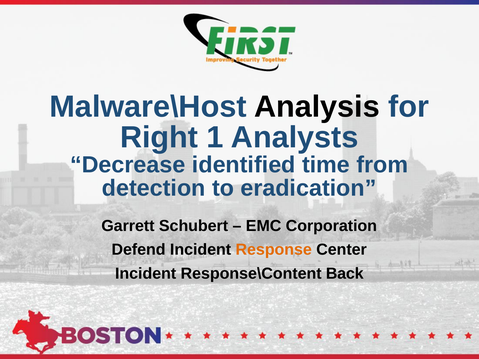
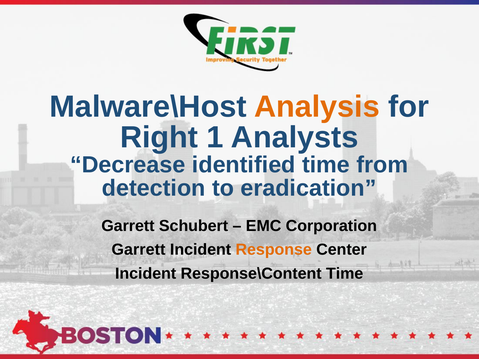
Analysis colour: black -> orange
Defend at (139, 250): Defend -> Garrett
Response\Content Back: Back -> Time
